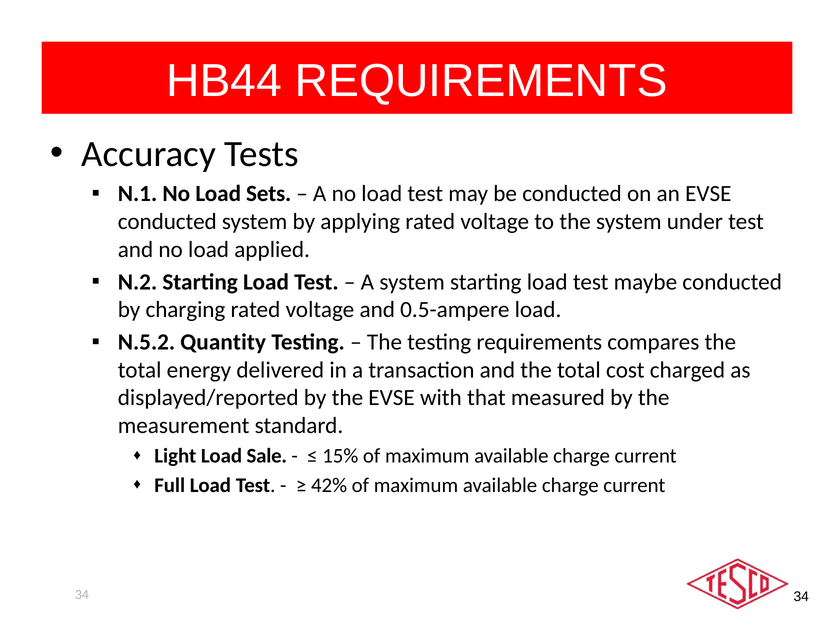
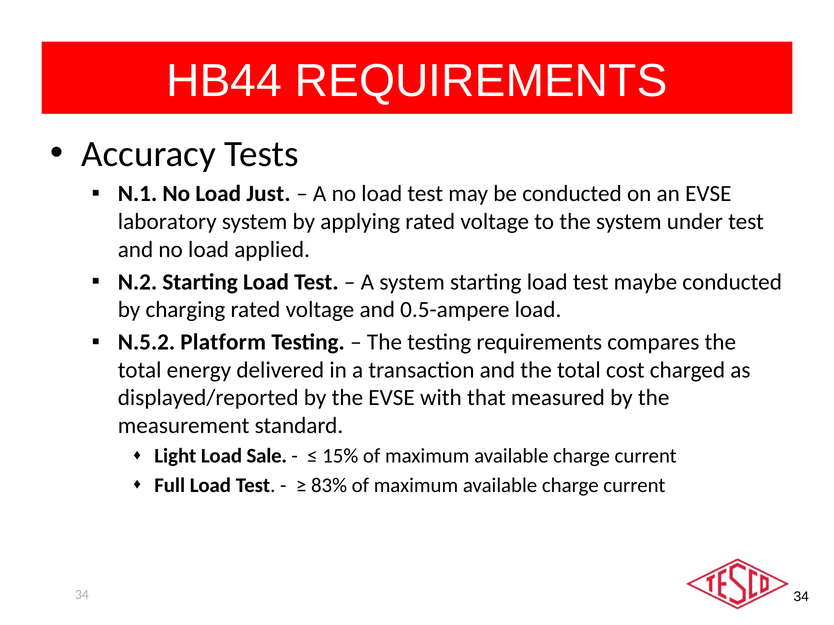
Sets: Sets -> Just
conducted at (167, 222): conducted -> laboratory
Quantity: Quantity -> Platform
42%: 42% -> 83%
